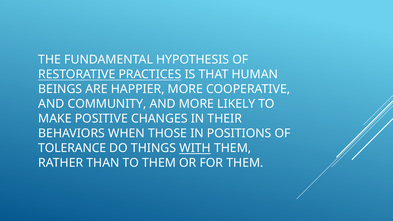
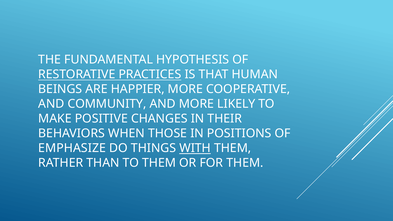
TOLERANCE: TOLERANCE -> EMPHASIZE
